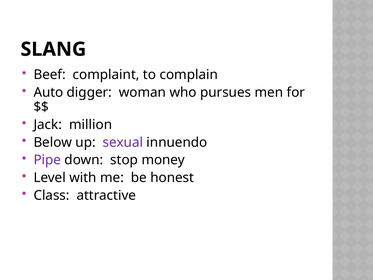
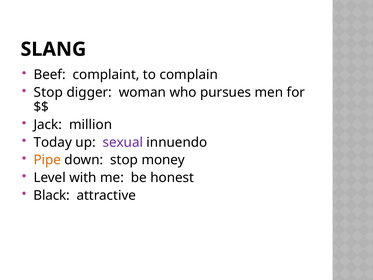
Auto at (48, 92): Auto -> Stop
Below: Below -> Today
Pipe colour: purple -> orange
Class: Class -> Black
